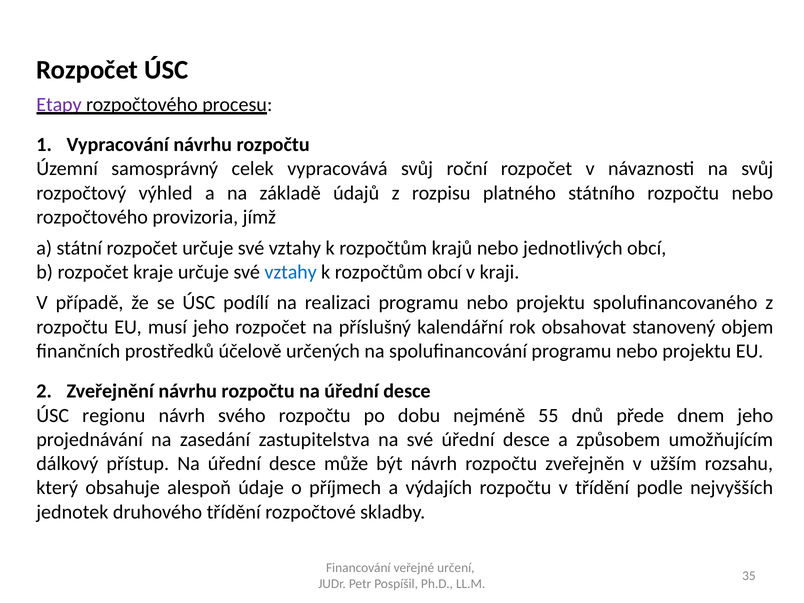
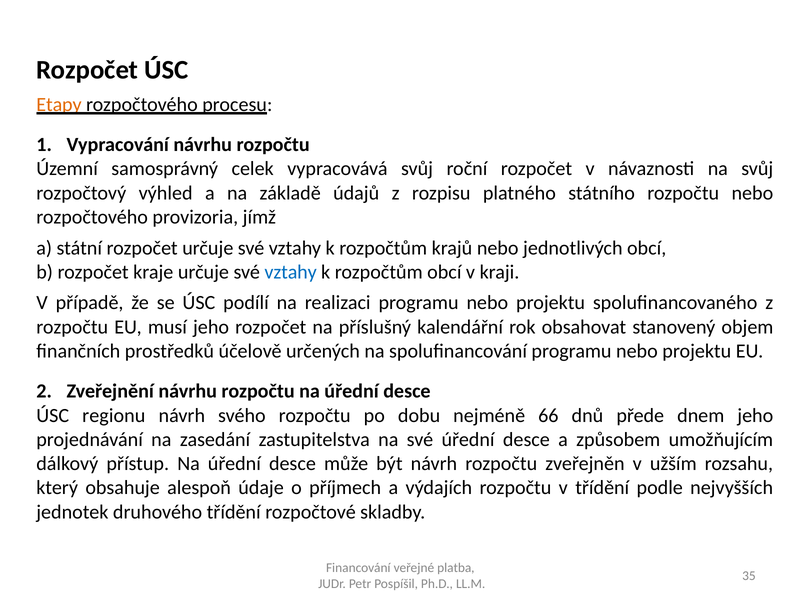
Etapy colour: purple -> orange
55: 55 -> 66
určení: určení -> platba
